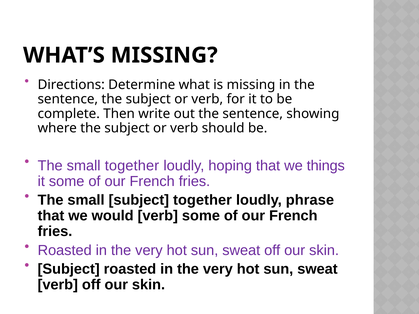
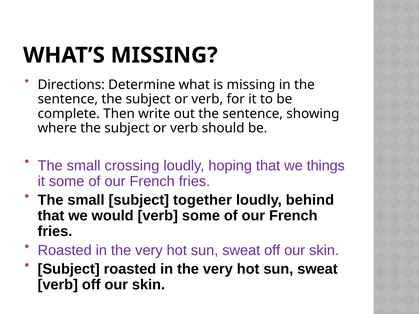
small together: together -> crossing
phrase: phrase -> behind
